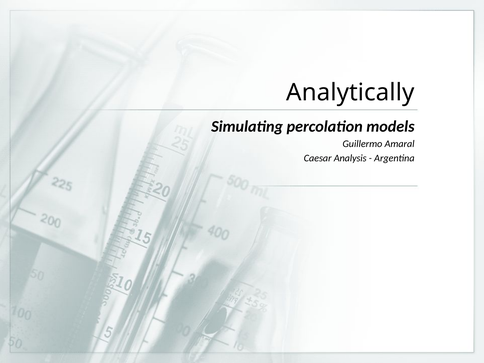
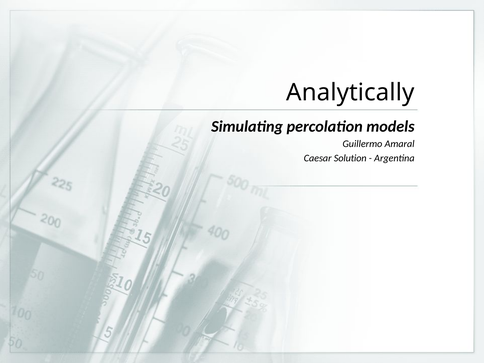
Analysis: Analysis -> Solution
